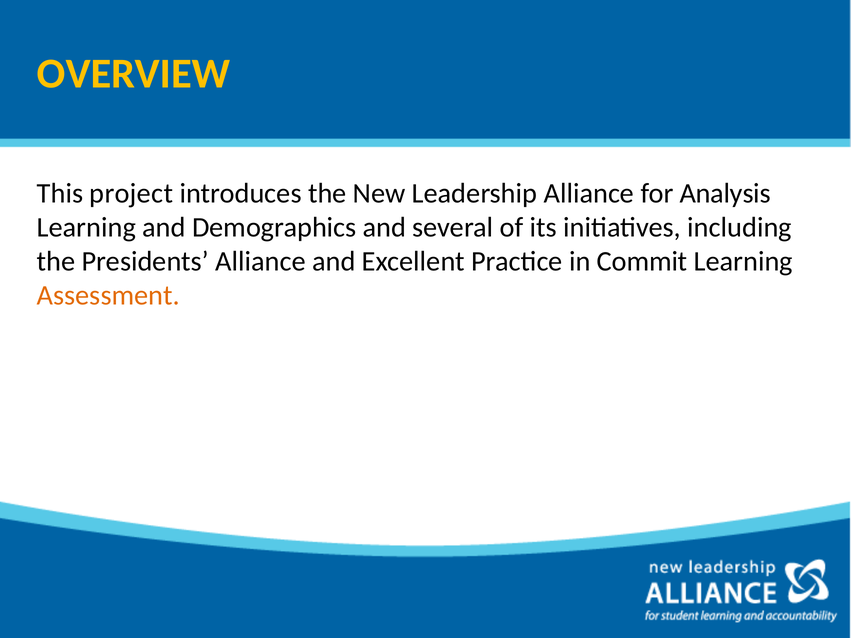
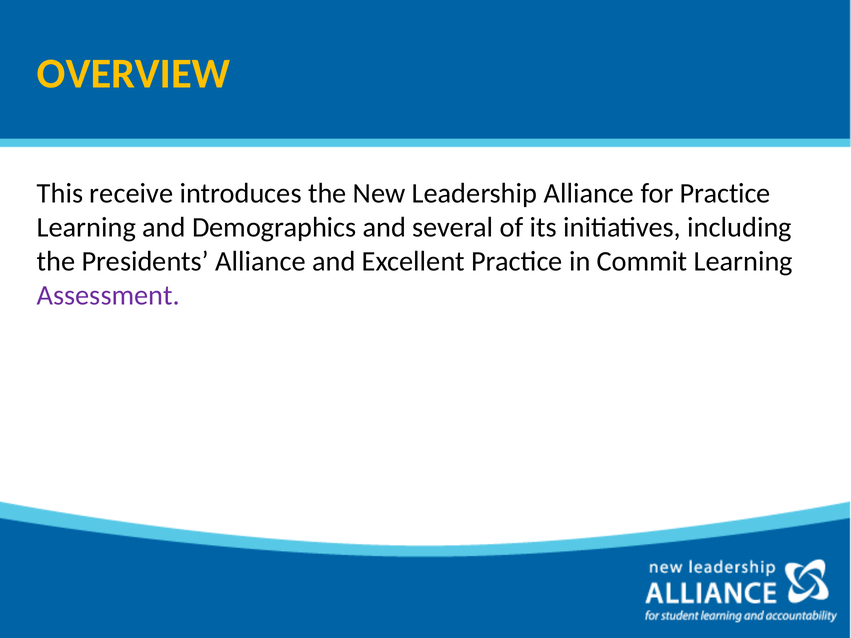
project: project -> receive
for Analysis: Analysis -> Practice
Assessment colour: orange -> purple
